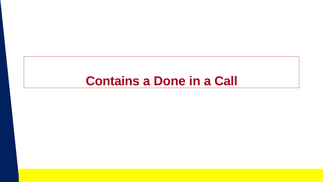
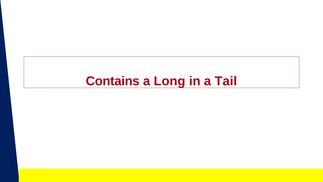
Done: Done -> Long
Call: Call -> Tail
